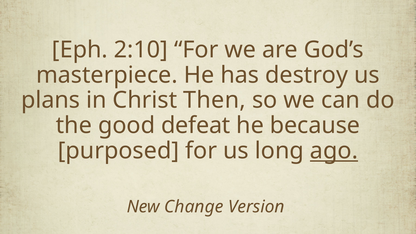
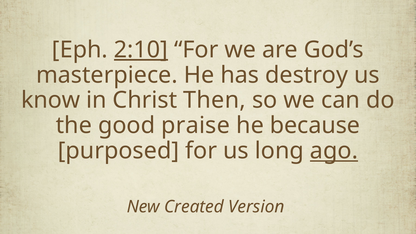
2:10 underline: none -> present
plans: plans -> know
defeat: defeat -> praise
Change: Change -> Created
